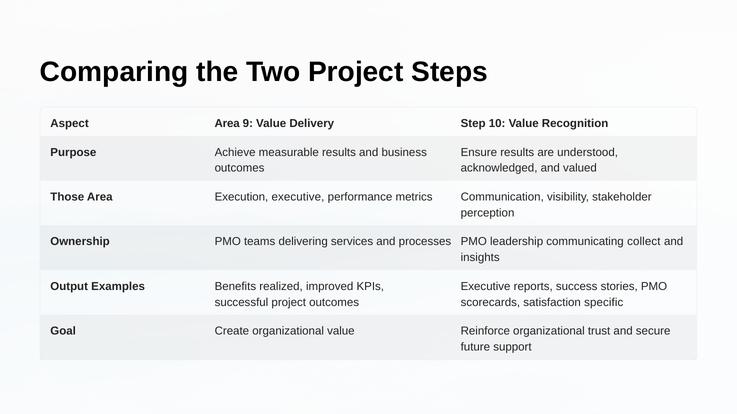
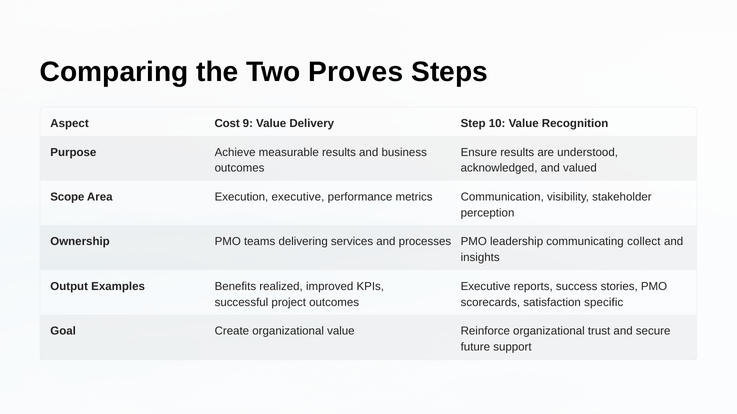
Two Project: Project -> Proves
Aspect Area: Area -> Cost
Those: Those -> Scope
